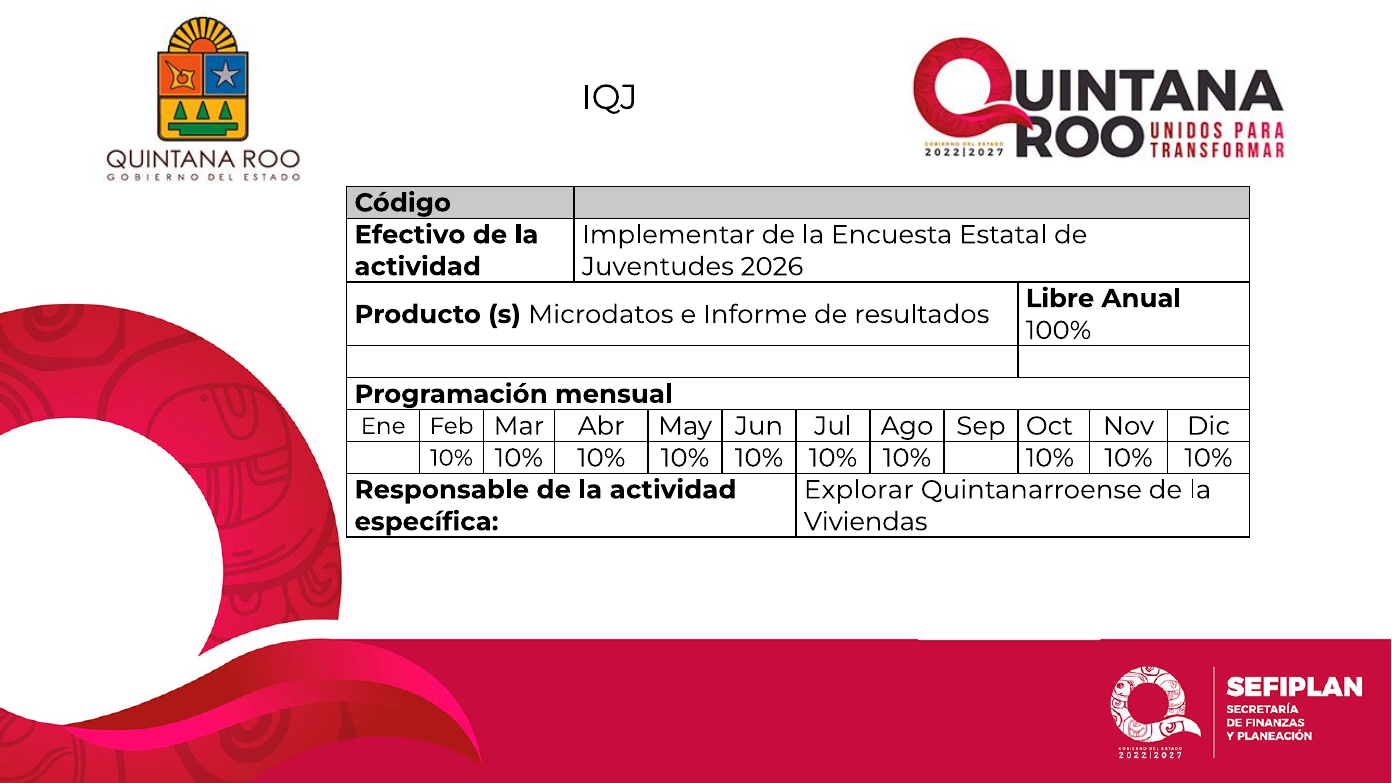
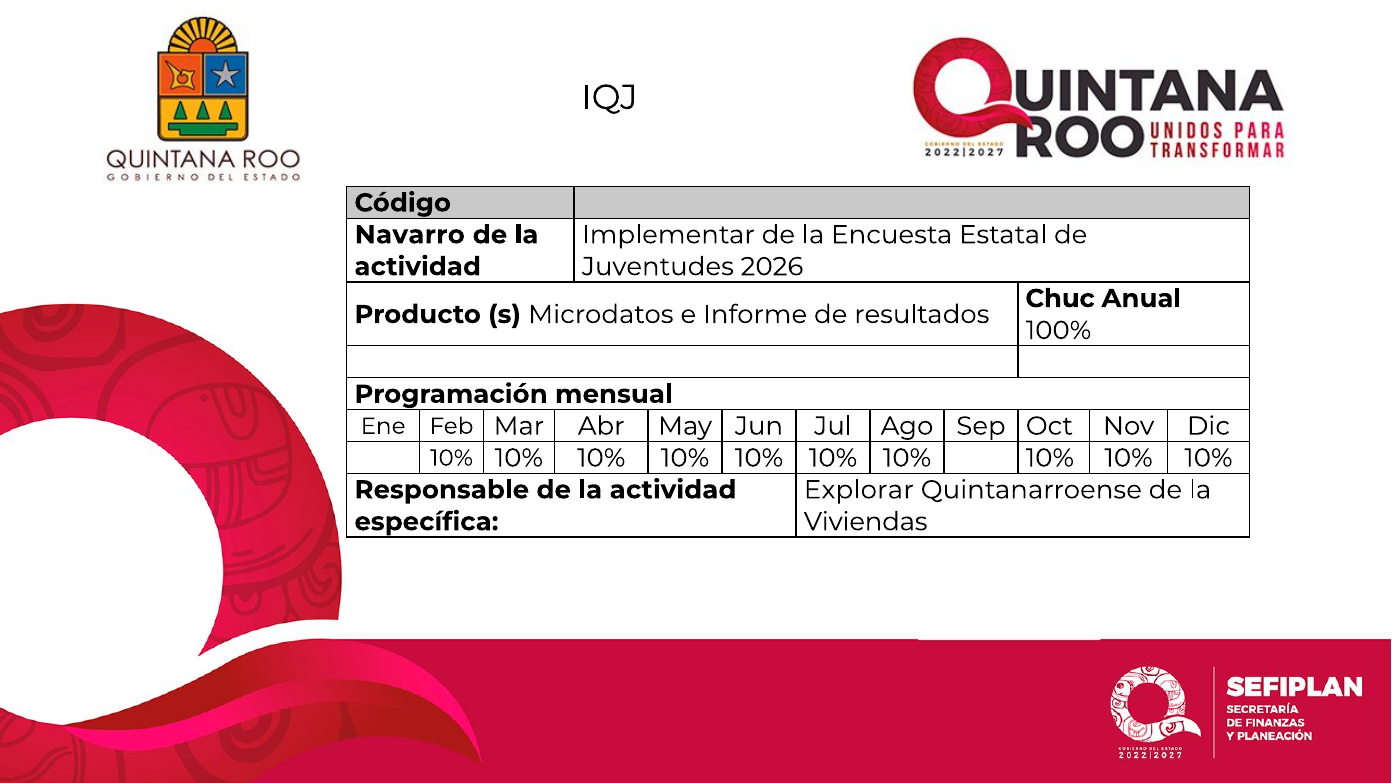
Efectivo: Efectivo -> Navarro
Libre: Libre -> Chuc
